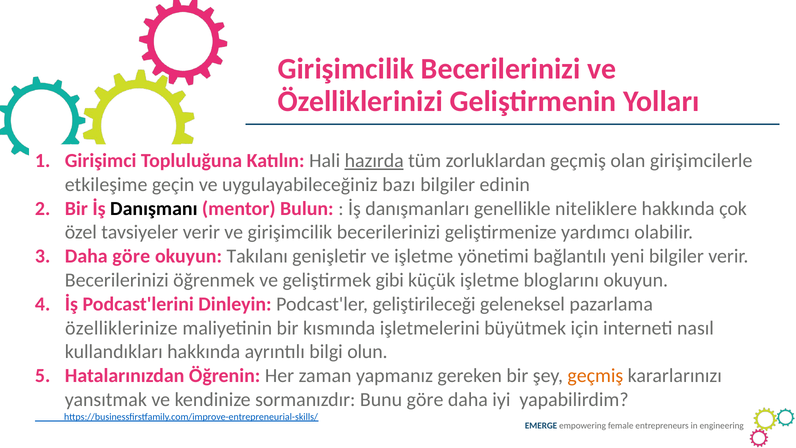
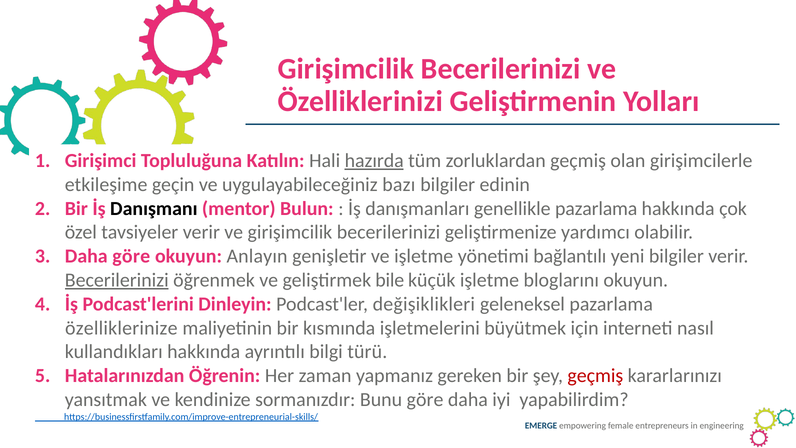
genellikle niteliklere: niteliklere -> pazarlama
Takılanı: Takılanı -> Anlayın
Becerilerinizi at (117, 280) underline: none -> present
gibi: gibi -> bile
geliştirileceği: geliştirileceği -> değişiklikleri
olun: olun -> türü
geçmiş at (595, 376) colour: orange -> red
